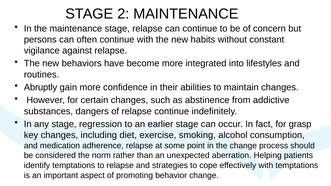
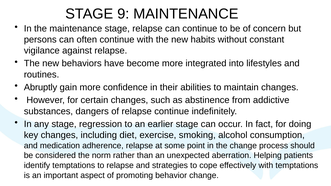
2: 2 -> 9
grasp: grasp -> doing
